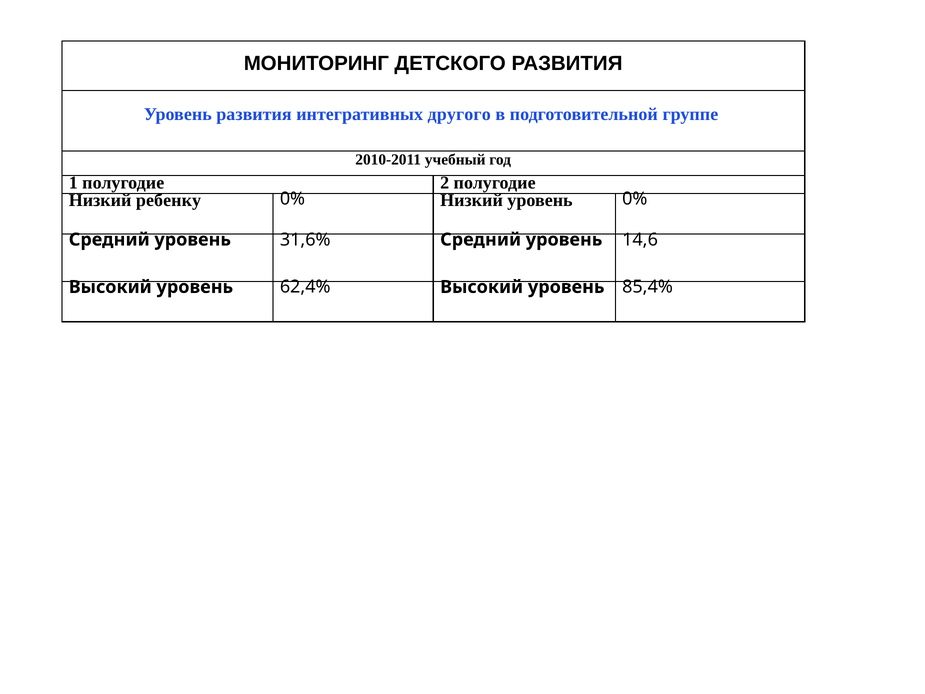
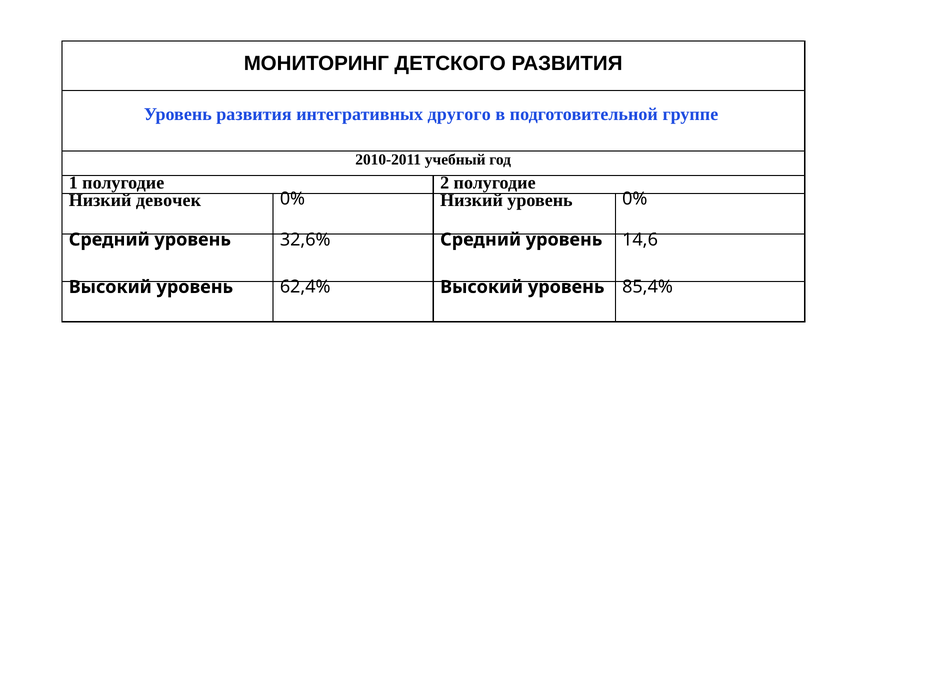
ребенку: ребенку -> девочек
31,6%: 31,6% -> 32,6%
